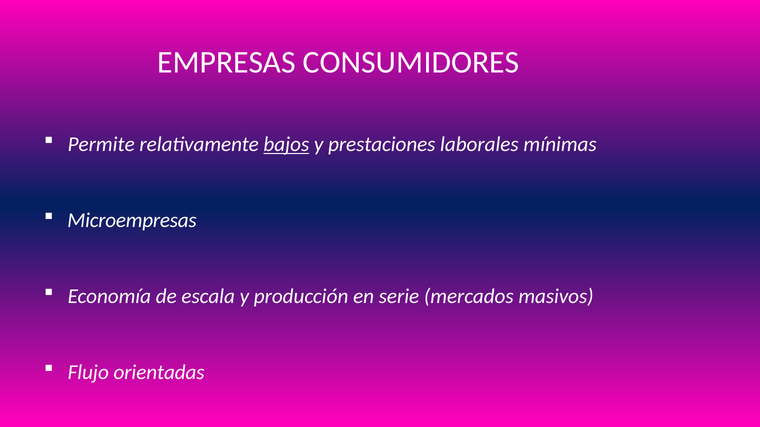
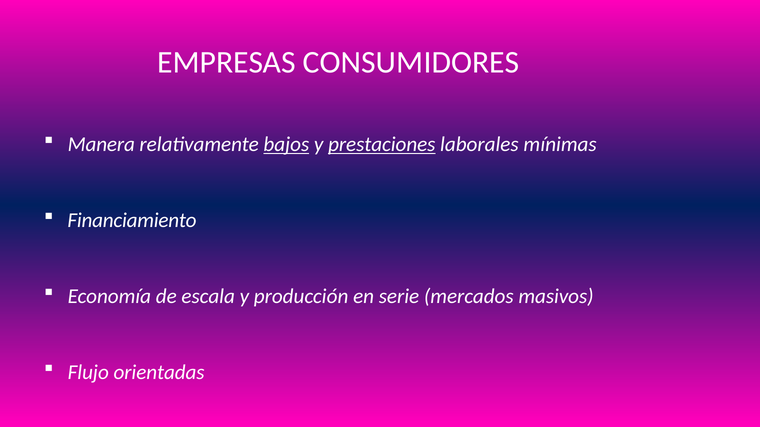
Permite: Permite -> Manera
prestaciones underline: none -> present
Microempresas: Microempresas -> Financiamiento
